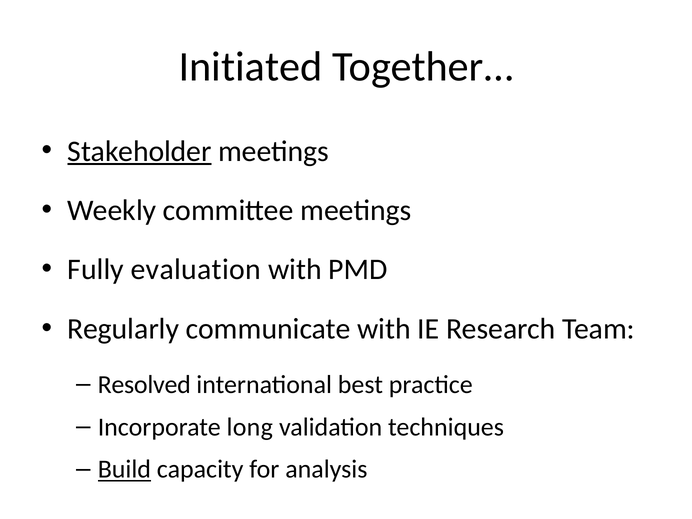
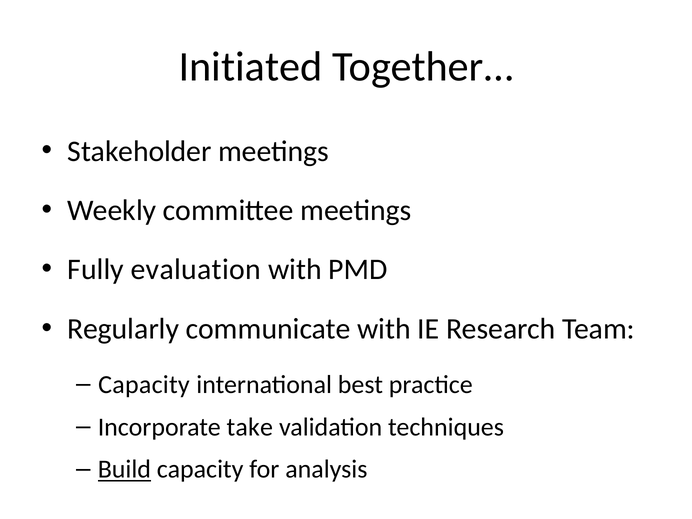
Stakeholder underline: present -> none
Resolved at (144, 385): Resolved -> Capacity
long: long -> take
